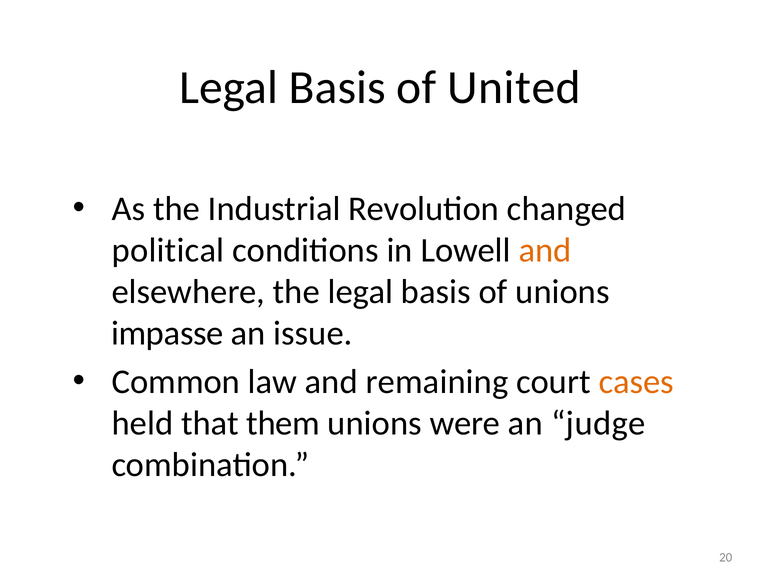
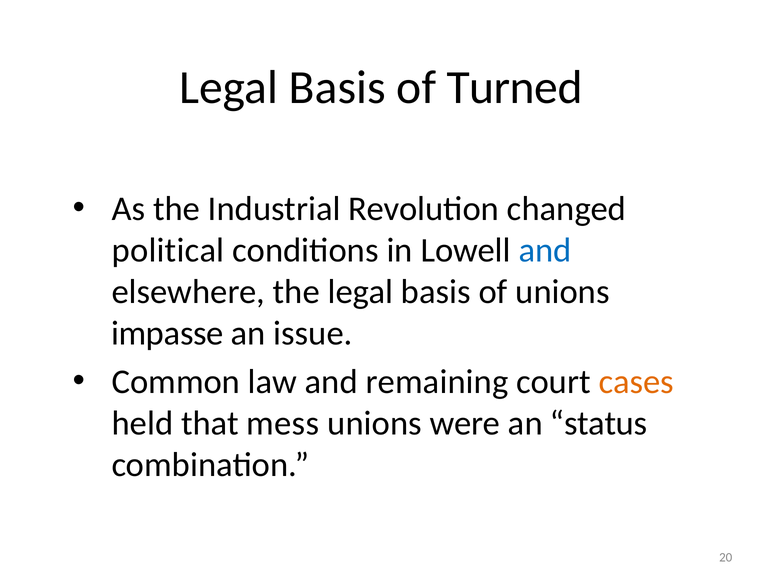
United: United -> Turned
and at (545, 250) colour: orange -> blue
them: them -> mess
judge: judge -> status
